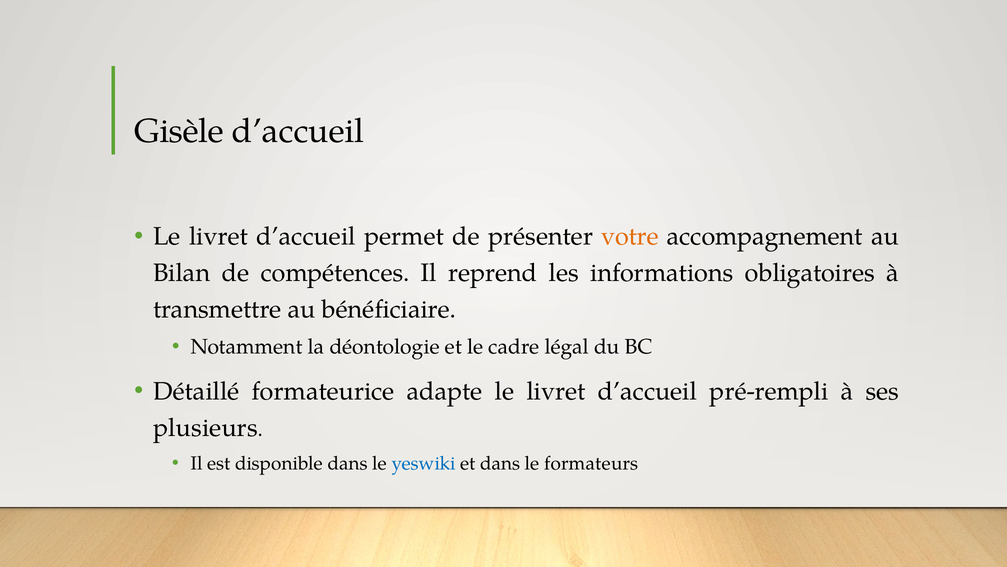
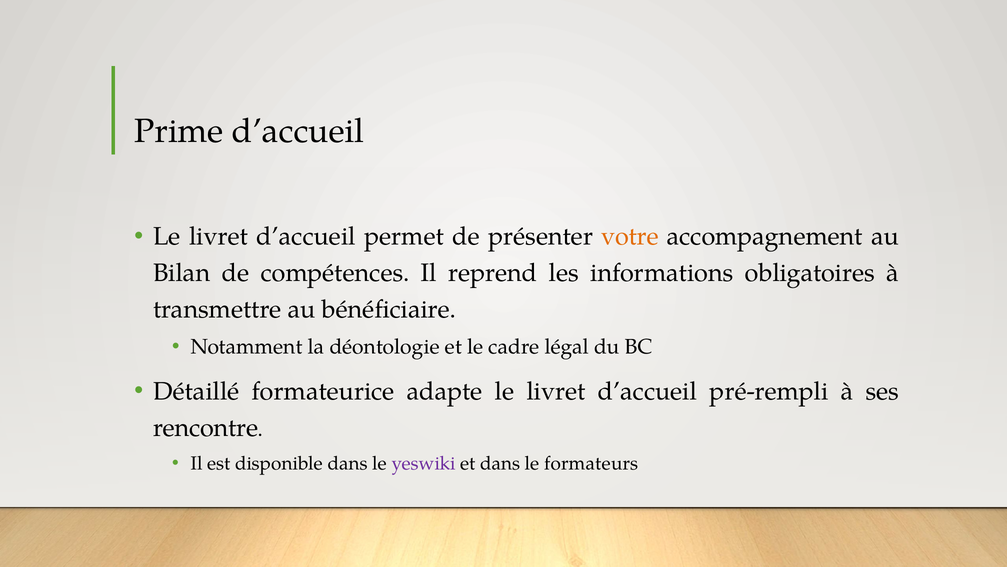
Gisèle: Gisèle -> Prime
plusieurs: plusieurs -> rencontre
yeswiki colour: blue -> purple
